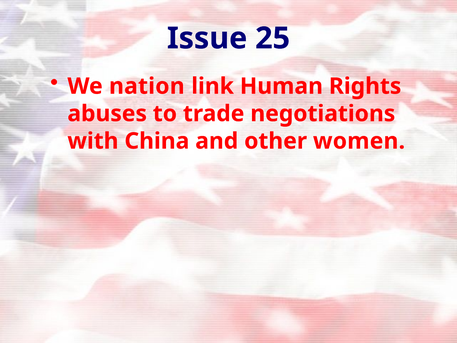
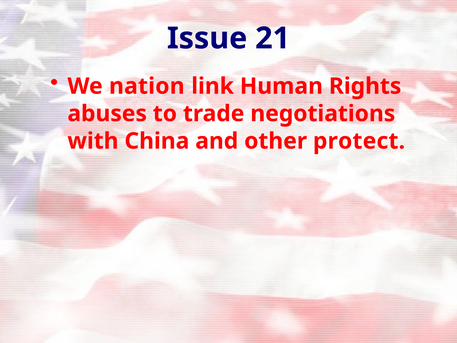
25: 25 -> 21
women: women -> protect
